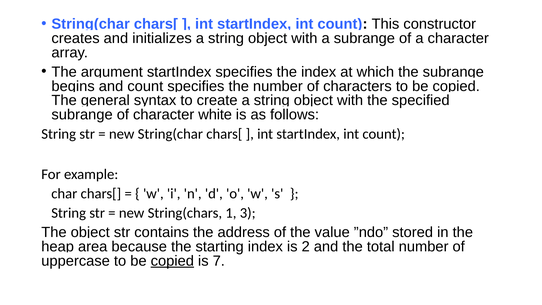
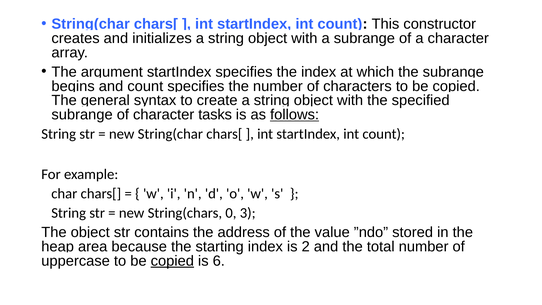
white: white -> tasks
follows underline: none -> present
1: 1 -> 0
7: 7 -> 6
